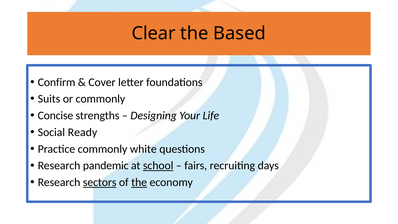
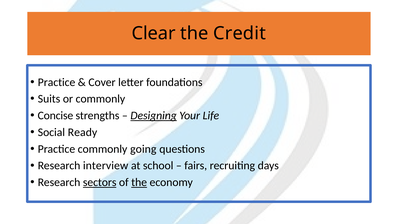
Based: Based -> Credit
Confirm at (57, 82): Confirm -> Practice
Designing underline: none -> present
white: white -> going
pandemic: pandemic -> interview
school underline: present -> none
